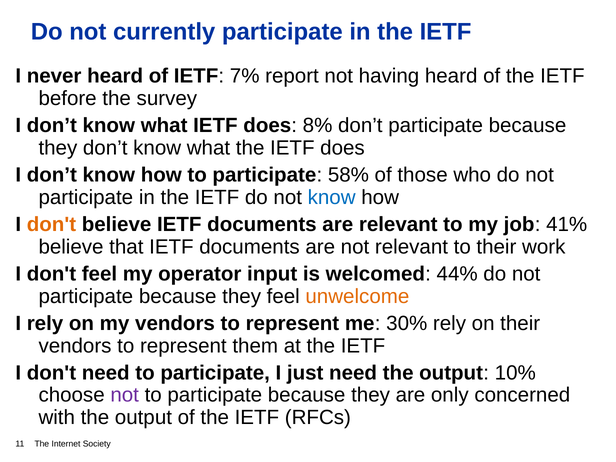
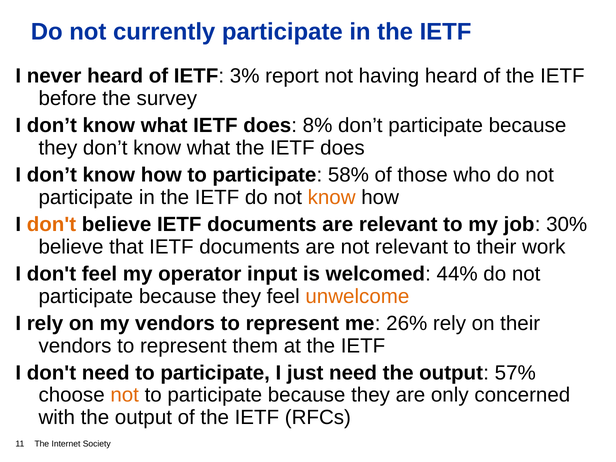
7%: 7% -> 3%
know at (332, 197) colour: blue -> orange
41%: 41% -> 30%
30%: 30% -> 26%
10%: 10% -> 57%
not at (125, 395) colour: purple -> orange
